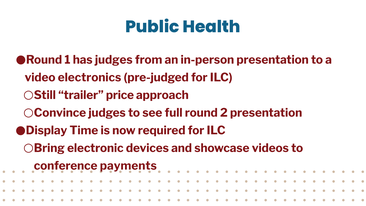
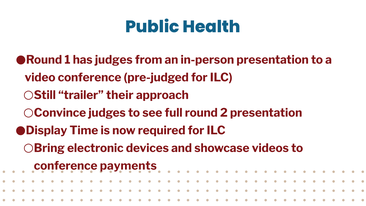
video electronics: electronics -> conference
price: price -> their
